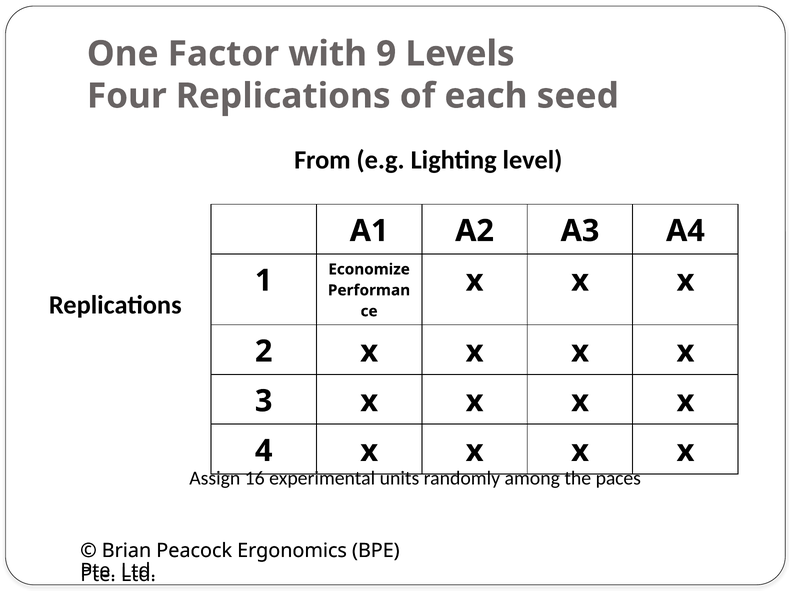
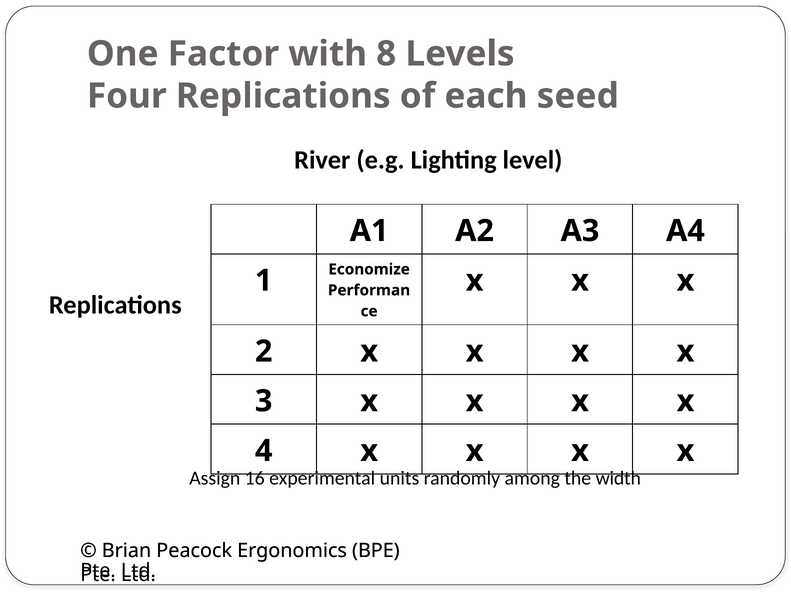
9: 9 -> 8
From: From -> River
paces: paces -> width
